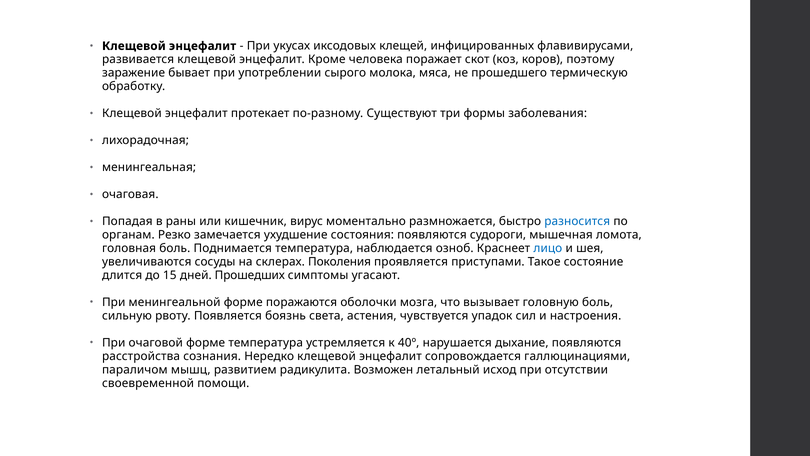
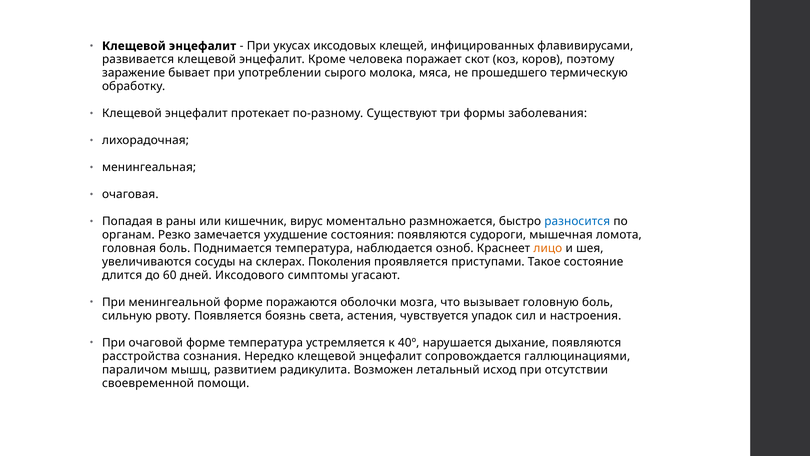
лицо colour: blue -> orange
15: 15 -> 60
Прошедших: Прошедших -> Иксодового
